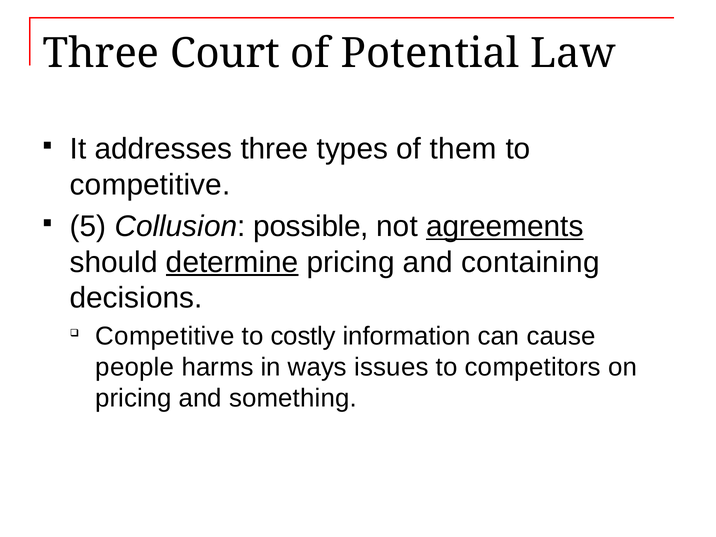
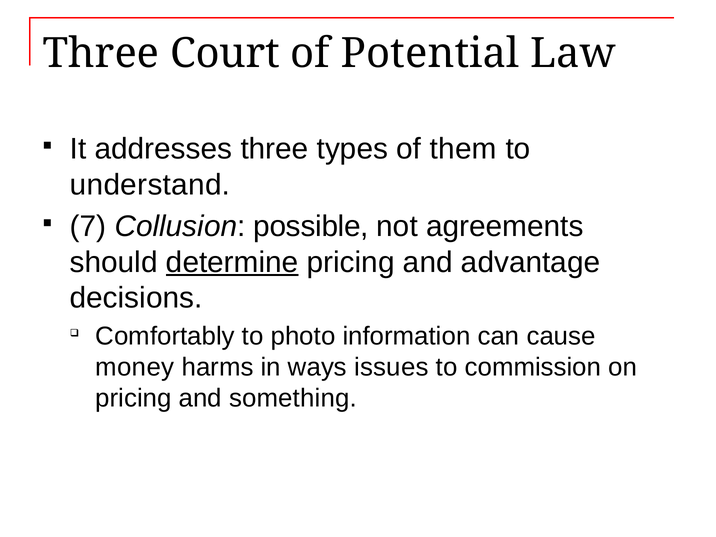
competitive at (150, 185): competitive -> understand
5: 5 -> 7
agreements underline: present -> none
containing: containing -> advantage
Competitive at (165, 336): Competitive -> Comfortably
costly: costly -> photo
people: people -> money
competitors: competitors -> commission
